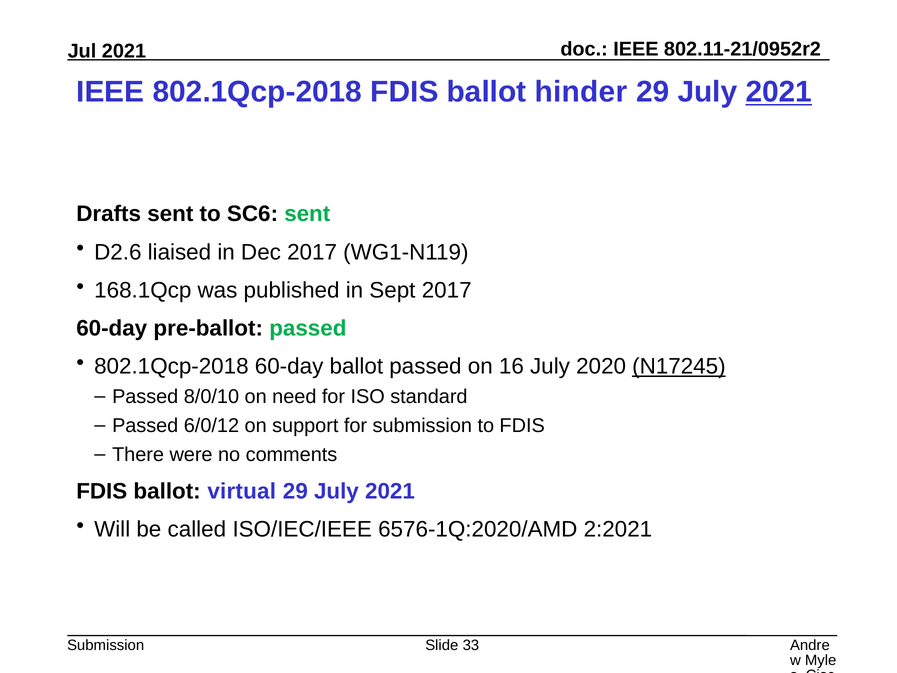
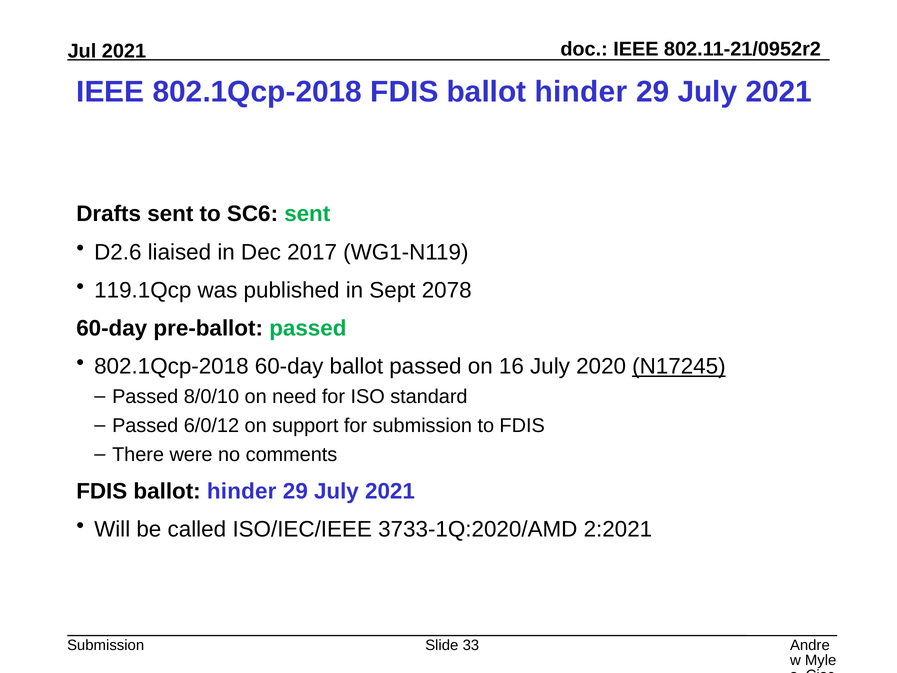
2021 at (779, 92) underline: present -> none
168.1Qcp: 168.1Qcp -> 119.1Qcp
Sept 2017: 2017 -> 2078
virtual at (242, 491): virtual -> hinder
6576-1Q:2020/AMD: 6576-1Q:2020/AMD -> 3733-1Q:2020/AMD
